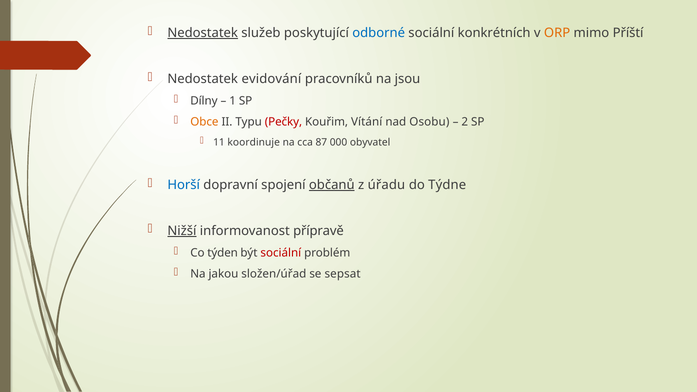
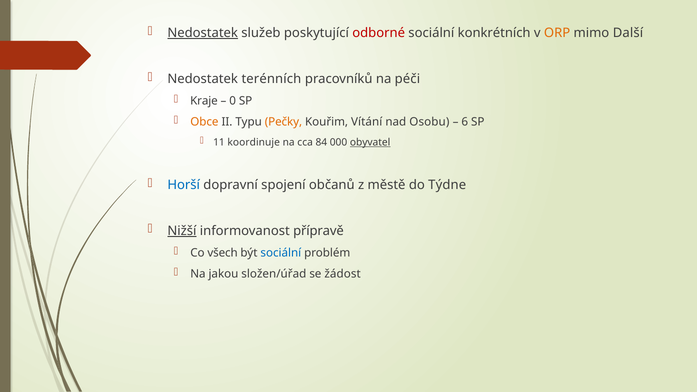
odborné colour: blue -> red
Příští: Příští -> Další
evidování: evidování -> terénních
jsou: jsou -> péči
Dílny: Dílny -> Kraje
1: 1 -> 0
Pečky colour: red -> orange
2: 2 -> 6
87: 87 -> 84
obyvatel underline: none -> present
občanů underline: present -> none
úřadu: úřadu -> městě
týden: týden -> všech
sociální at (281, 253) colour: red -> blue
sepsat: sepsat -> žádost
